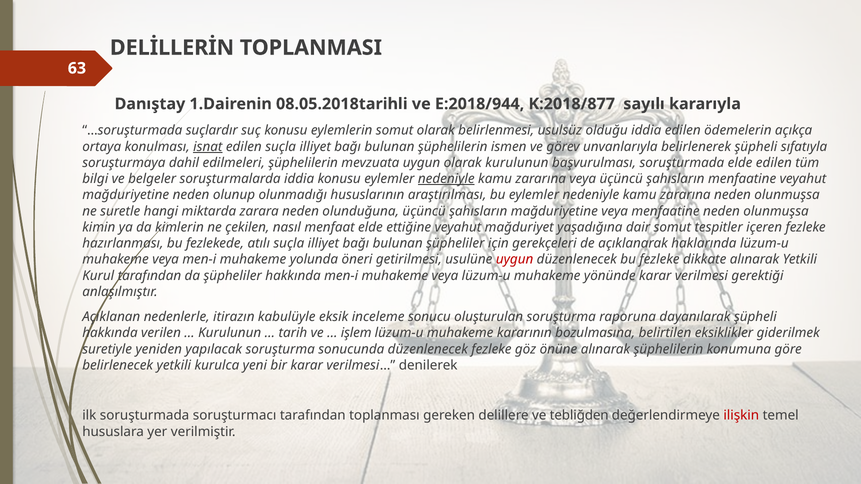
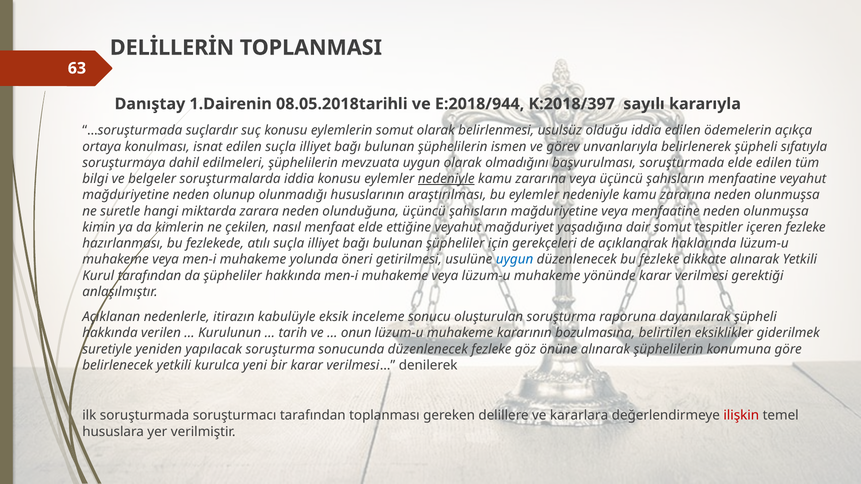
K:2018/877: K:2018/877 -> K:2018/397
isnat underline: present -> none
olarak kurulunun: kurulunun -> olmadığını
uygun at (515, 260) colour: red -> blue
işlem: işlem -> onun
tebliğden: tebliğden -> kararlara
